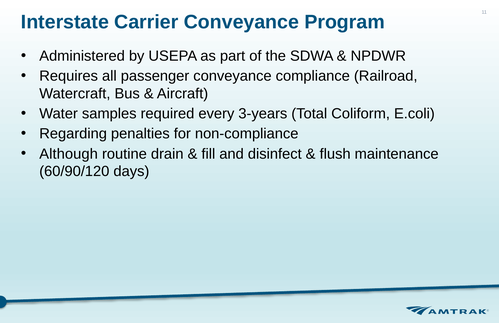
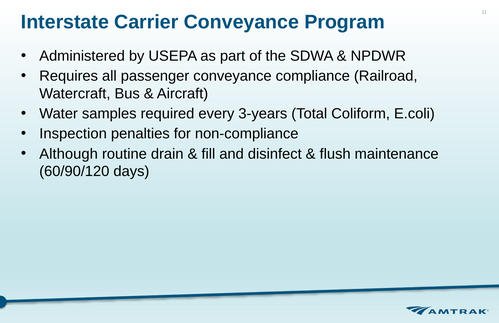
Regarding: Regarding -> Inspection
